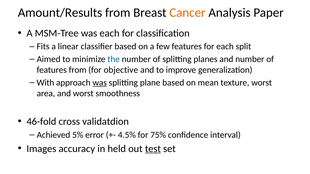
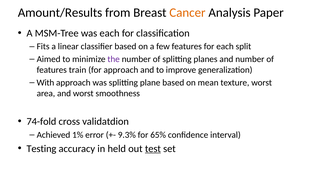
the colour: blue -> purple
features from: from -> train
for objective: objective -> approach
was at (100, 83) underline: present -> none
46-fold: 46-fold -> 74-fold
5%: 5% -> 1%
4.5%: 4.5% -> 9.3%
75%: 75% -> 65%
Images: Images -> Testing
